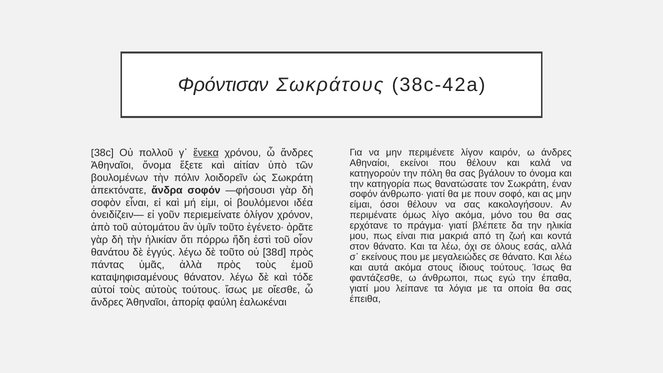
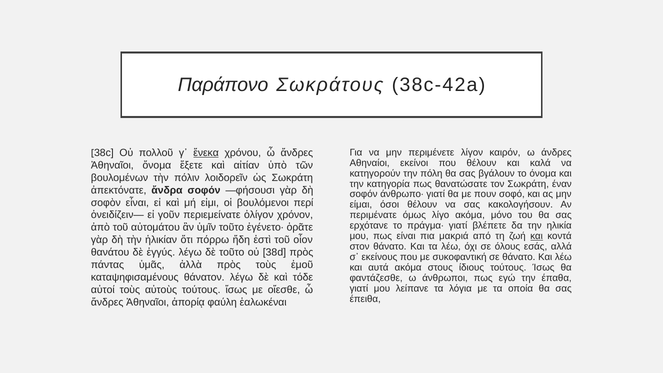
Φρόντισαν: Φρόντισαν -> Παράπονο
ιδέα: ιδέα -> περί
και at (537, 236) underline: none -> present
μεγαλειώδες: μεγαλειώδες -> συκοφαντική
